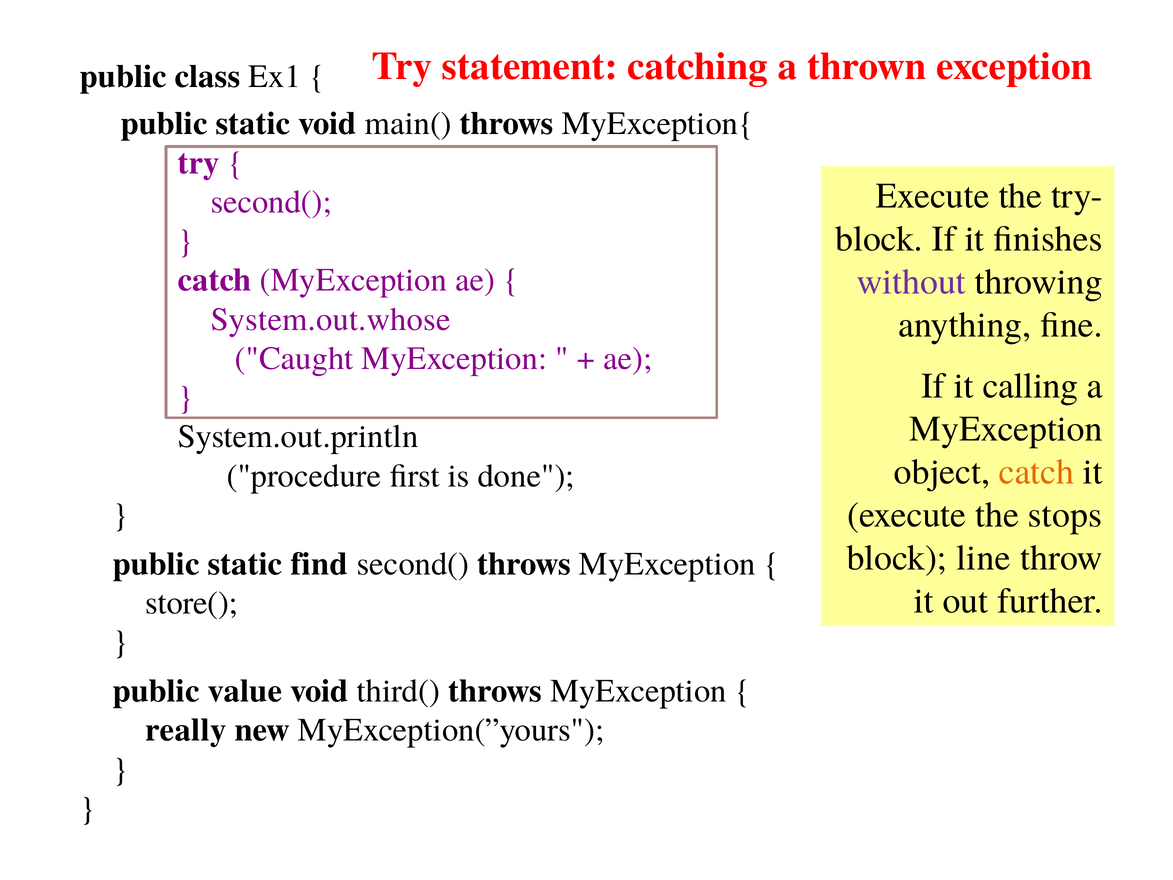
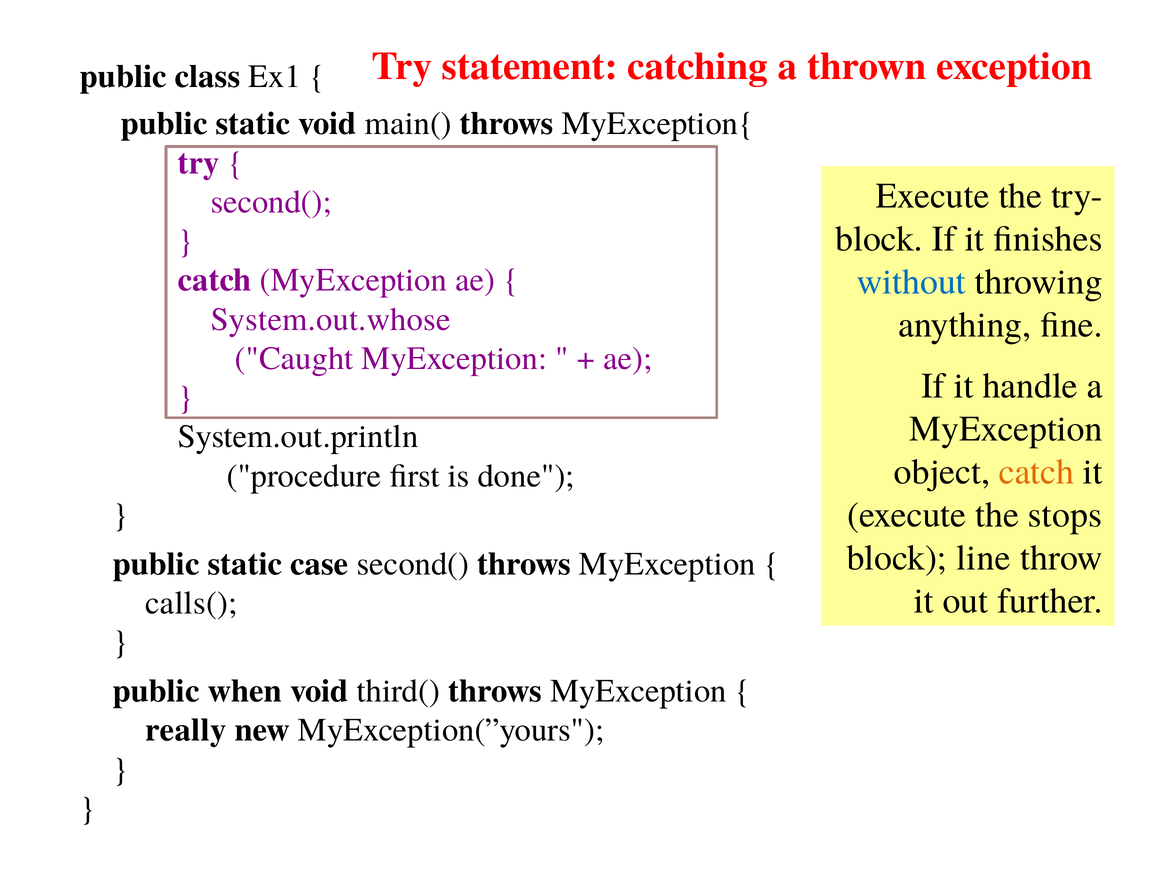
without colour: purple -> blue
calling: calling -> handle
find: find -> case
store(: store( -> calls(
value: value -> when
